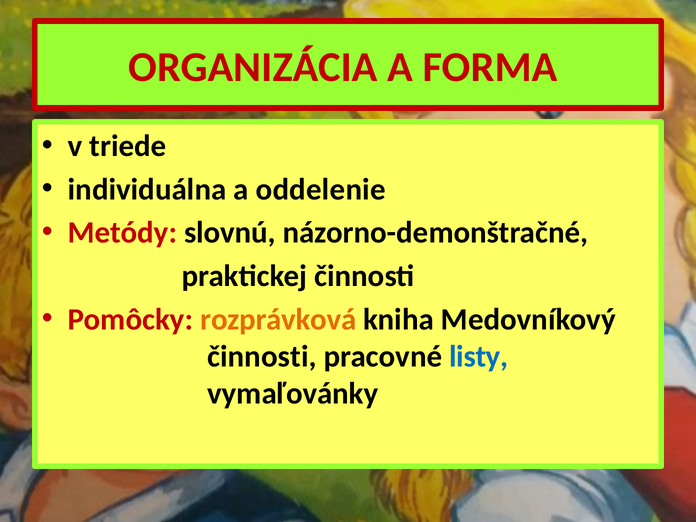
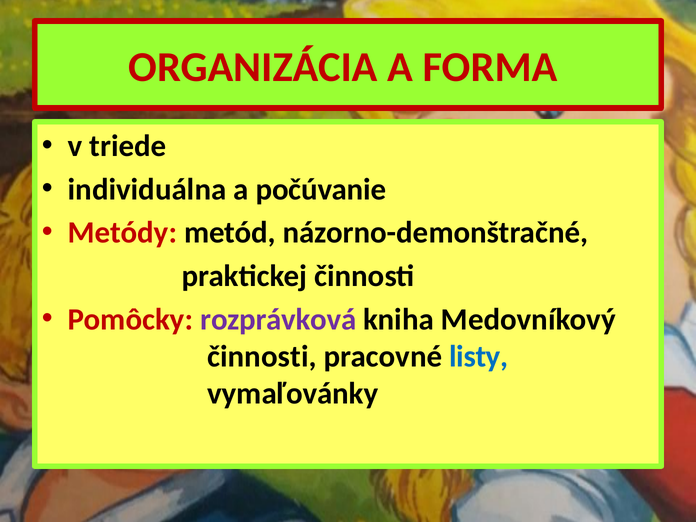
oddelenie: oddelenie -> počúvanie
slovnú: slovnú -> metód
rozprávková colour: orange -> purple
